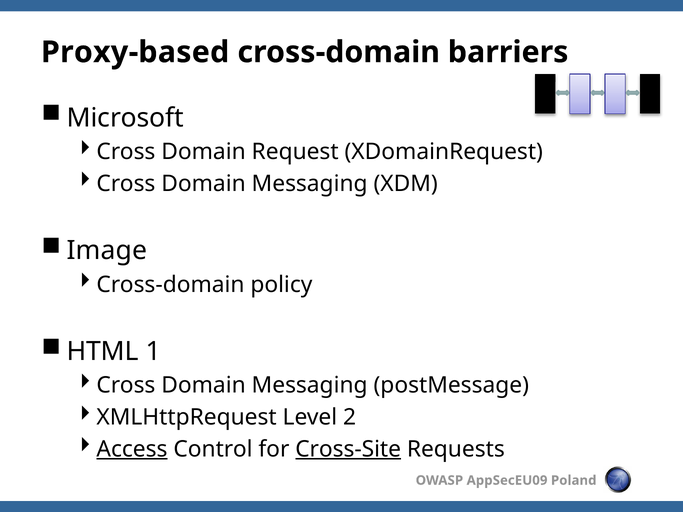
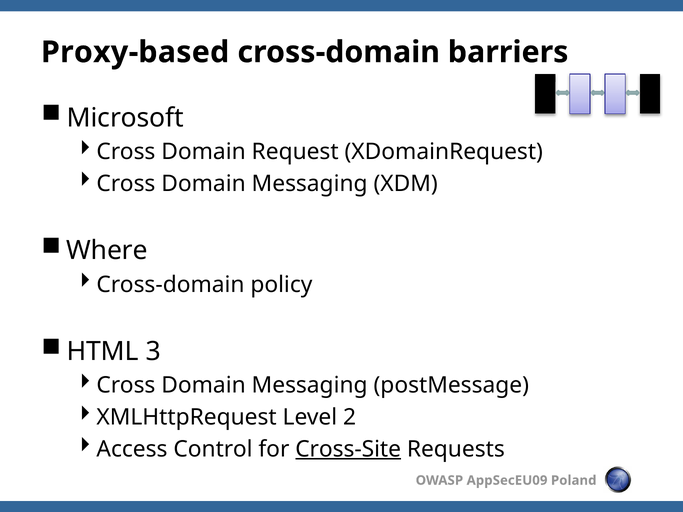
Image: Image -> Where
1: 1 -> 3
Access underline: present -> none
